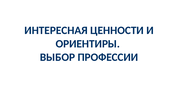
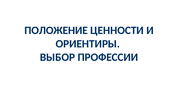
ИНТЕРЕСНАЯ: ИНТЕРЕСНАЯ -> ПОЛОЖЕНИЕ
